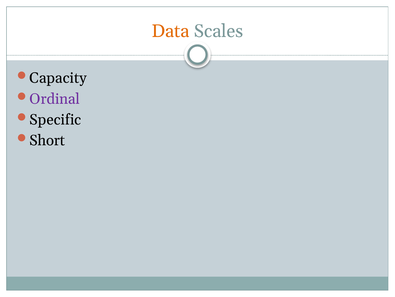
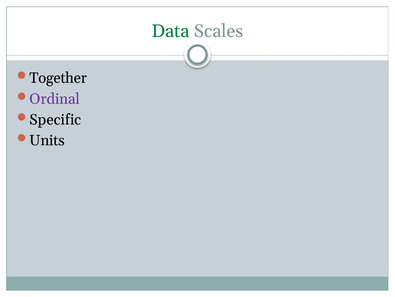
Data colour: orange -> green
Capacity: Capacity -> Together
Short: Short -> Units
